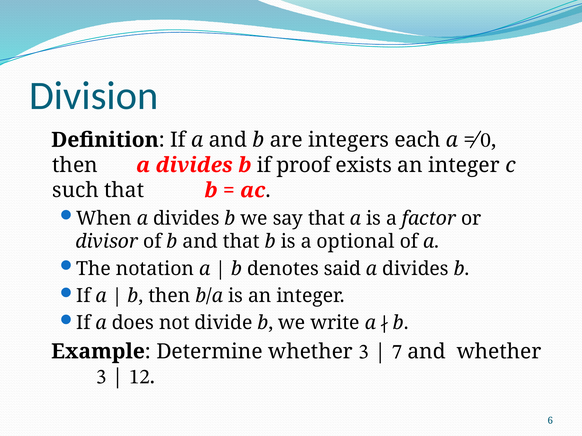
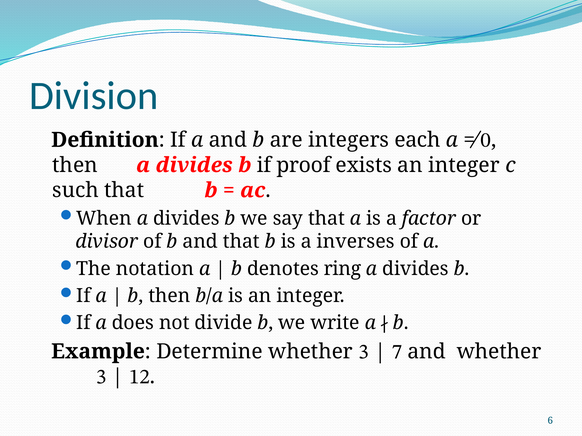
optional: optional -> inverses
said: said -> ring
